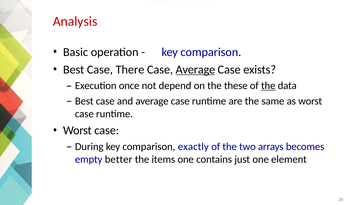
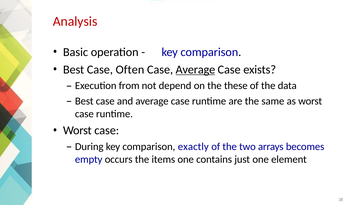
There: There -> Often
once: once -> from
the at (268, 86) underline: present -> none
better: better -> occurs
